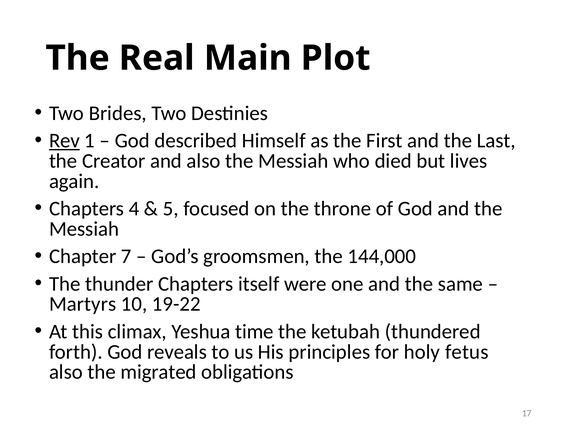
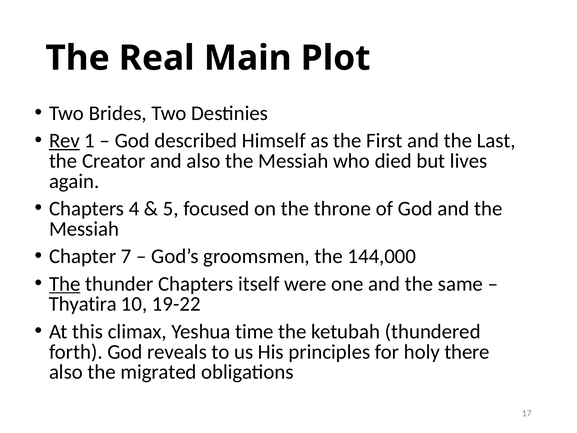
The at (65, 284) underline: none -> present
Martyrs: Martyrs -> Thyatira
fetus: fetus -> there
